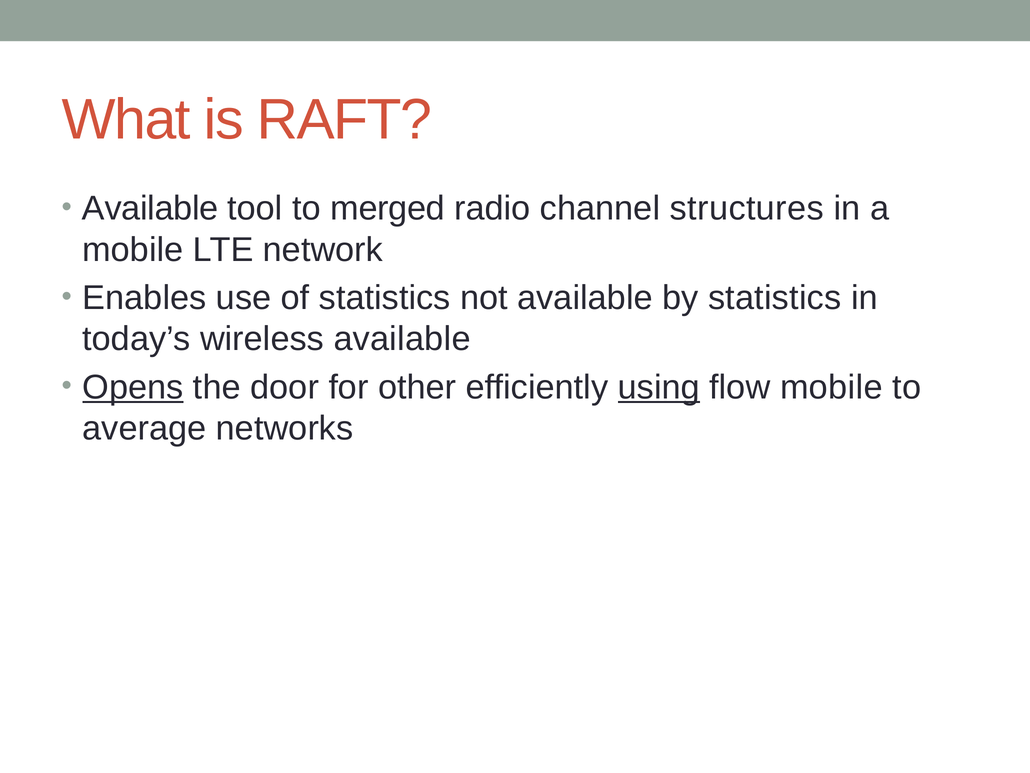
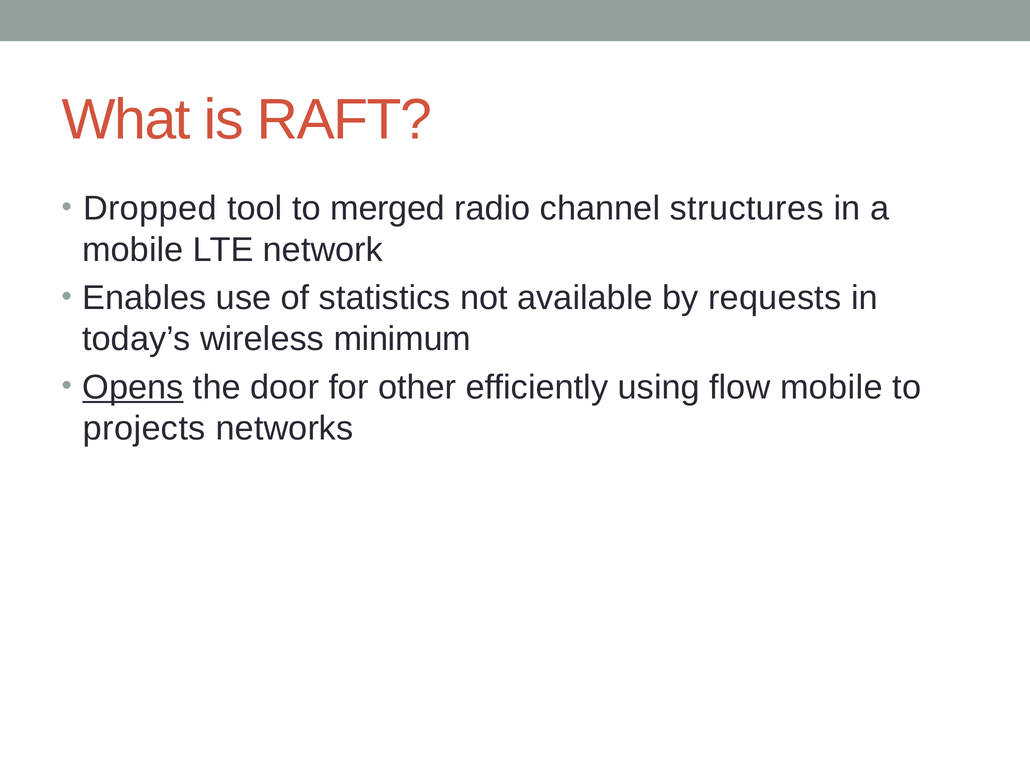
Available at (150, 208): Available -> Dropped
by statistics: statistics -> requests
wireless available: available -> minimum
using underline: present -> none
average: average -> projects
